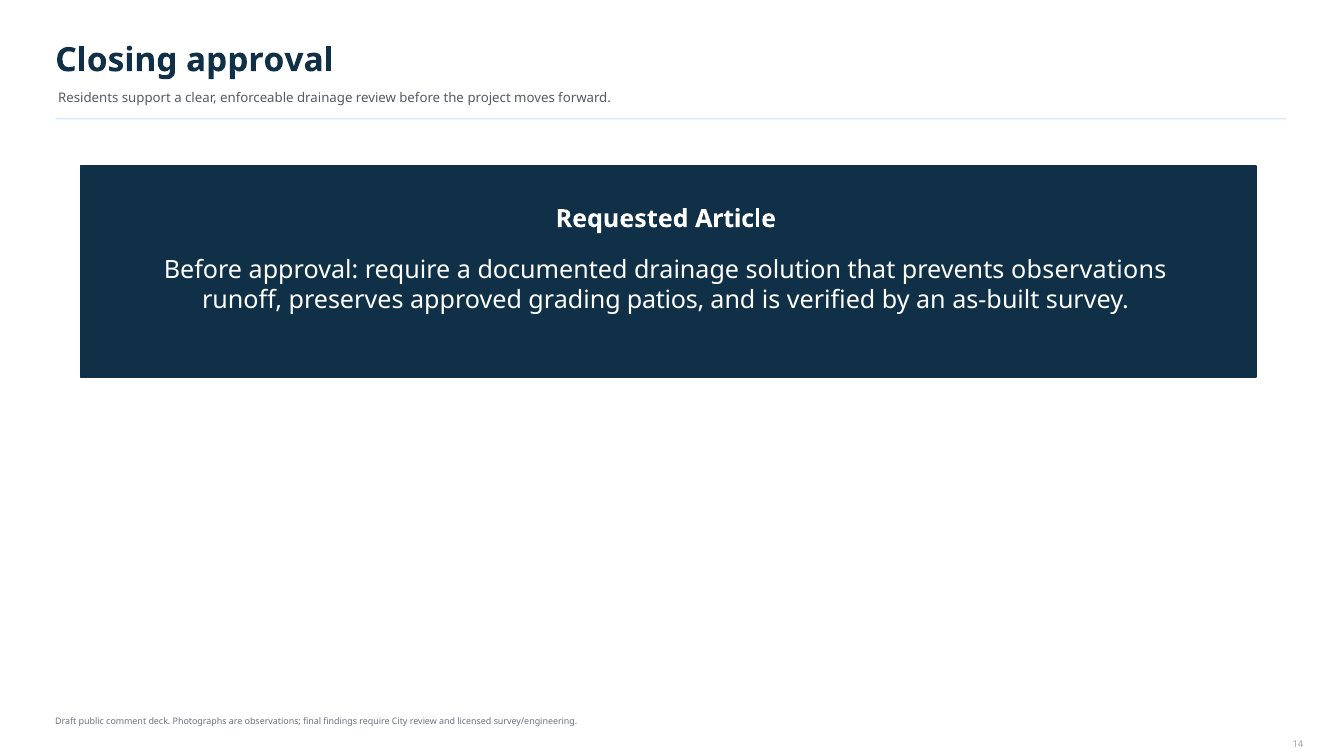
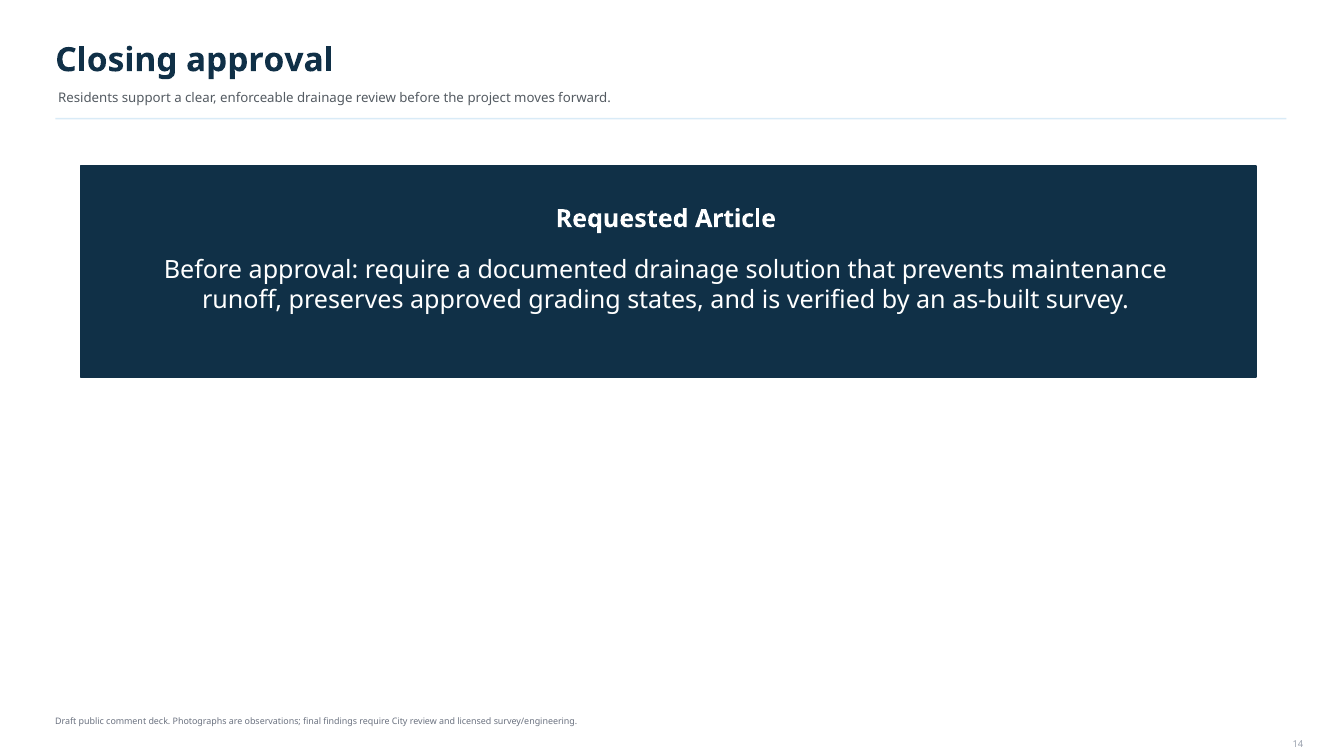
prevents observations: observations -> maintenance
patios: patios -> states
